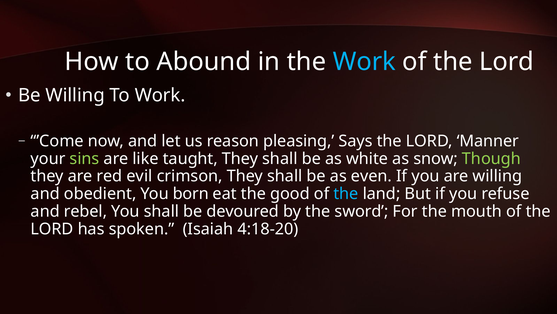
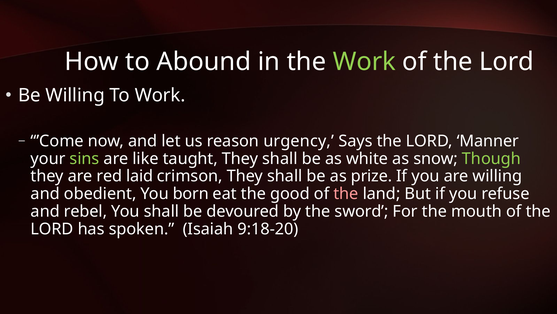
Work at (364, 62) colour: light blue -> light green
pleasing: pleasing -> urgency
evil: evil -> laid
even: even -> prize
the at (346, 193) colour: light blue -> pink
4:18-20: 4:18-20 -> 9:18-20
